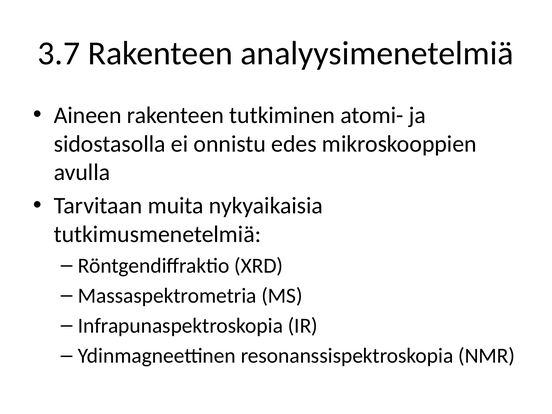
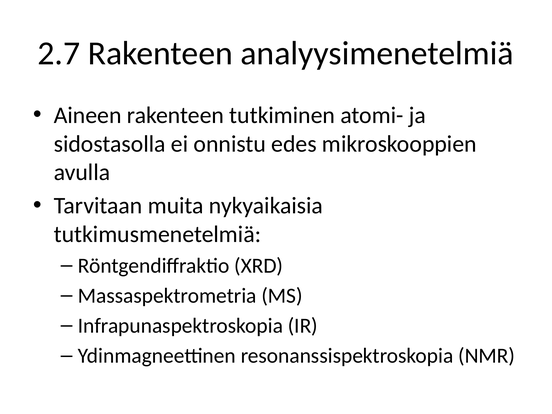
3.7: 3.7 -> 2.7
